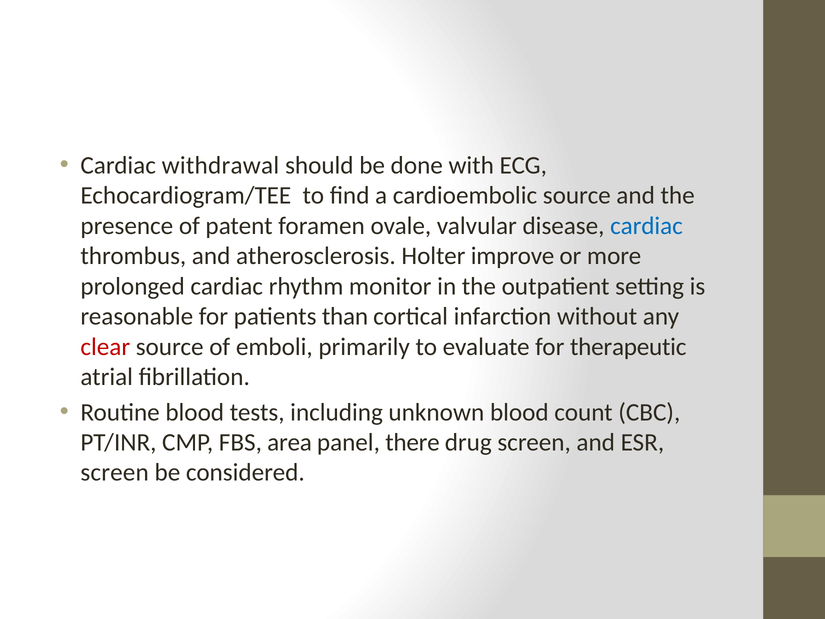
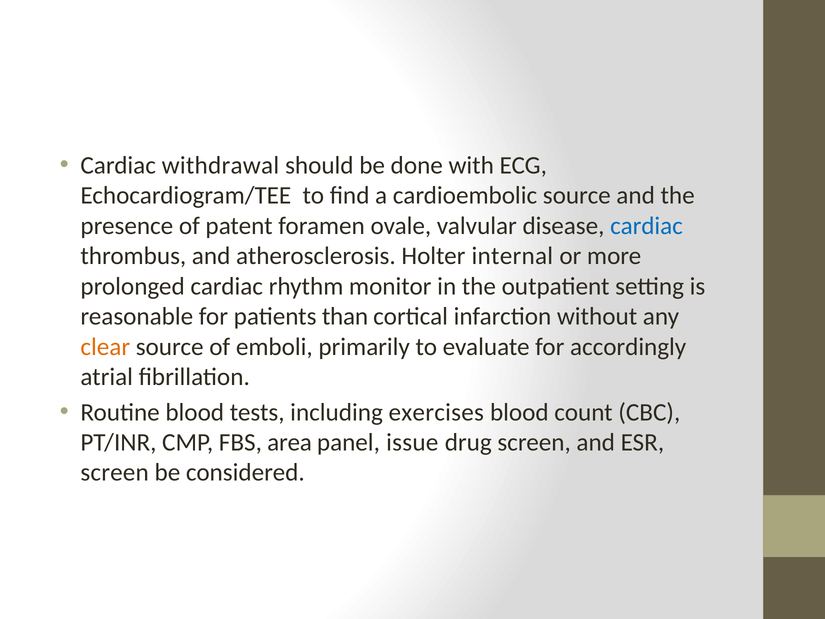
improve: improve -> internal
clear colour: red -> orange
therapeutic: therapeutic -> accordingly
unknown: unknown -> exercises
there: there -> issue
